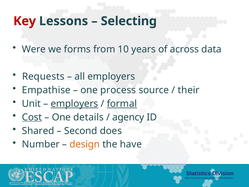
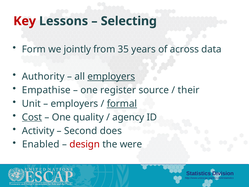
Were: Were -> Form
forms: forms -> jointly
10: 10 -> 35
Requests: Requests -> Authority
employers at (111, 76) underline: none -> present
process: process -> register
employers at (74, 104) underline: present -> none
details: details -> quality
Shared: Shared -> Activity
Number: Number -> Enabled
design colour: orange -> red
have: have -> were
